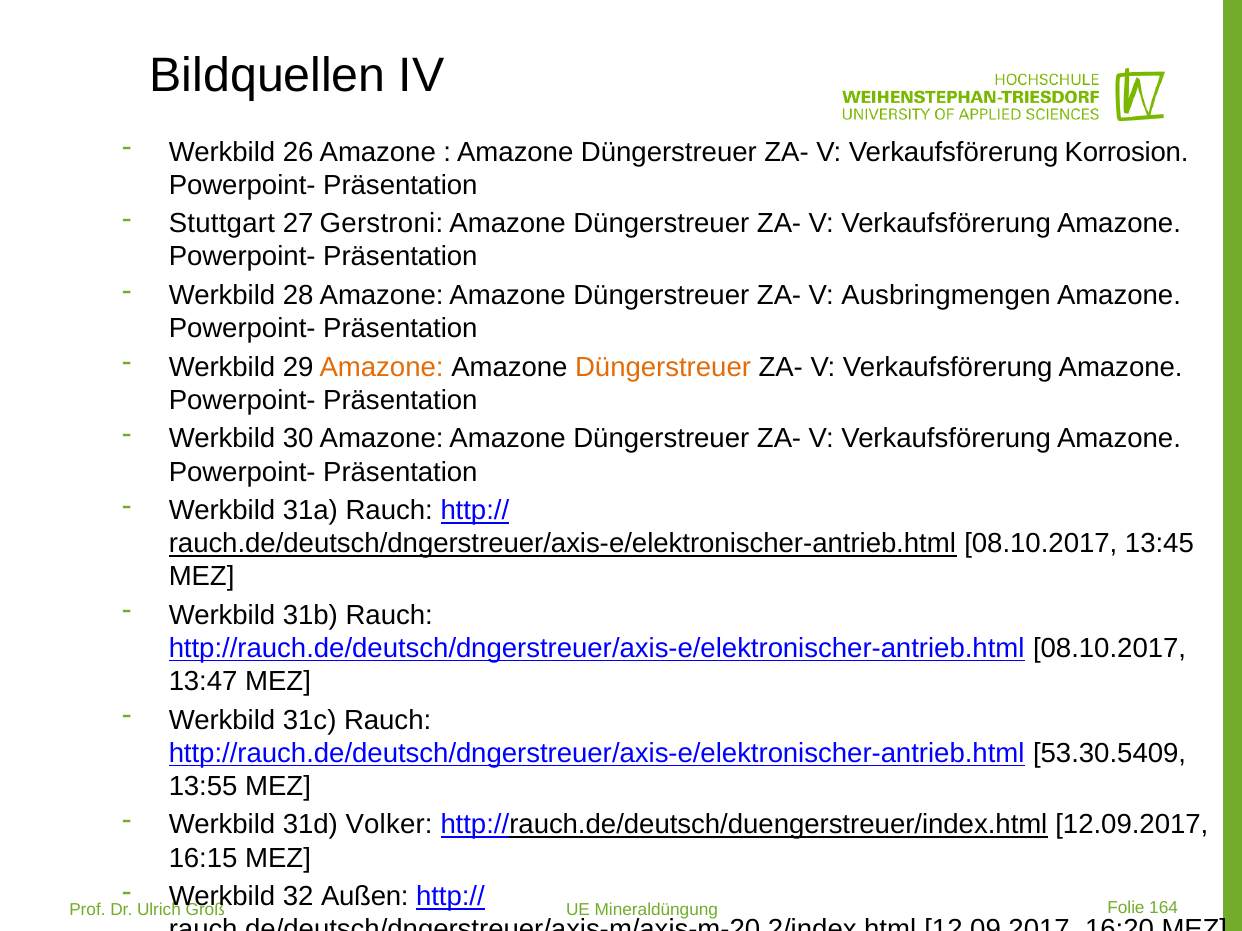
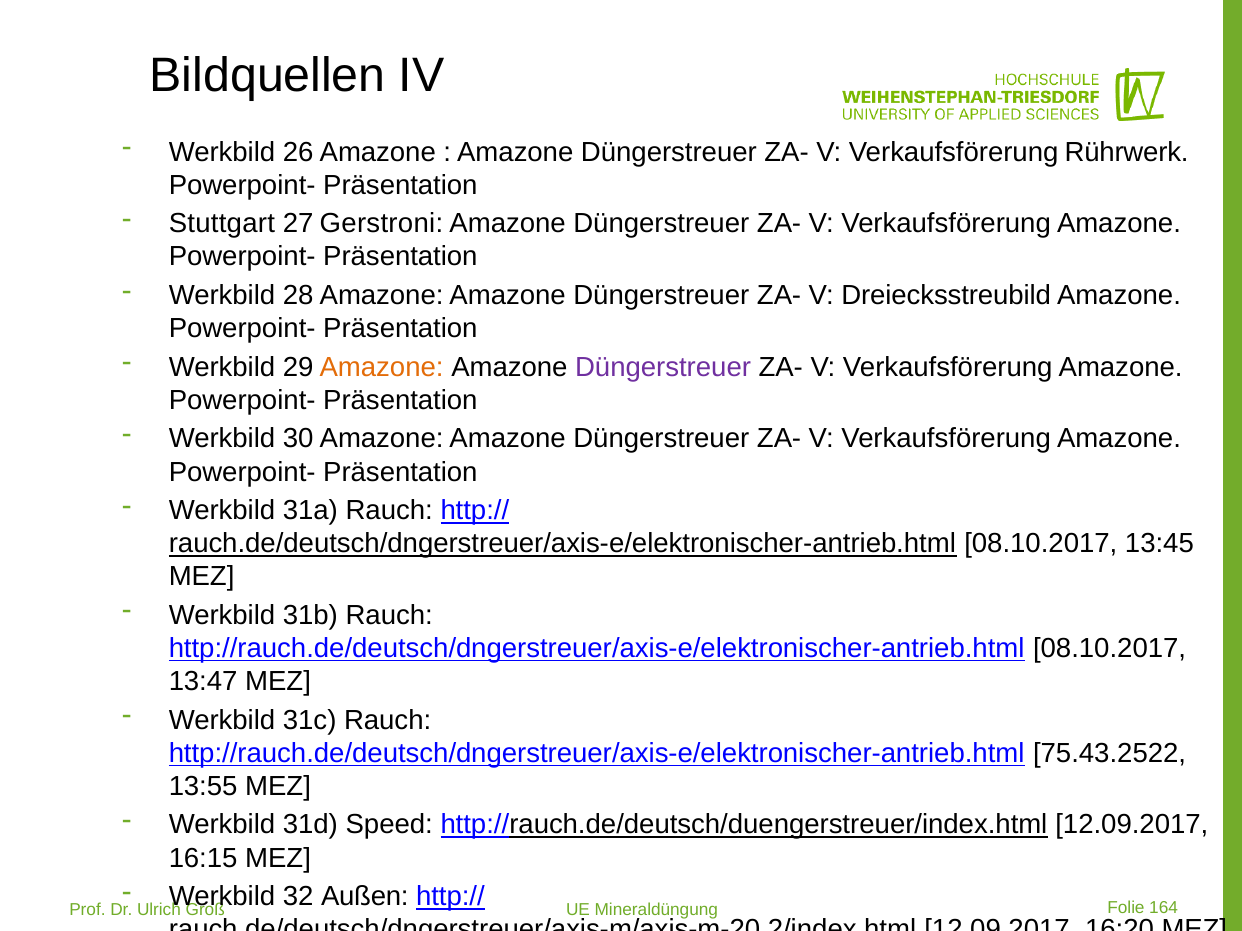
Korrosion: Korrosion -> Rührwerk
Ausbringmengen: Ausbringmengen -> Dreiecksstreubild
Düngerstreuer at (663, 367) colour: orange -> purple
53.30.5409: 53.30.5409 -> 75.43.2522
Volker: Volker -> Speed
